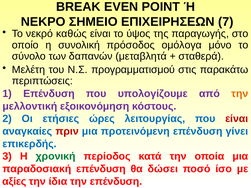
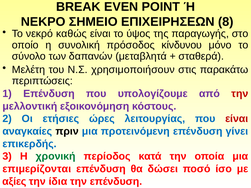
7: 7 -> 8
ομόλογα: ομόλογα -> κίνδυνου
προγραμματισμού: προγραμματισμού -> χρησιμοποιήσουν
την at (240, 94) colour: orange -> red
πριν colour: red -> black
παραδοσιακή: παραδοσιακή -> επιμερίζονται
